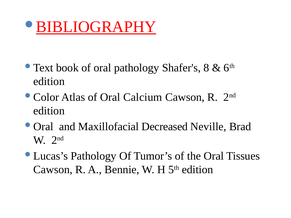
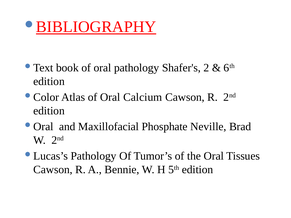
8: 8 -> 2
Decreased: Decreased -> Phosphate
